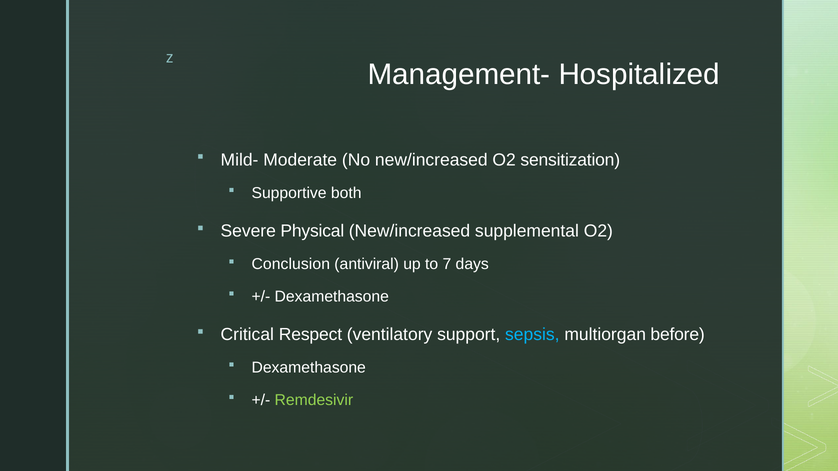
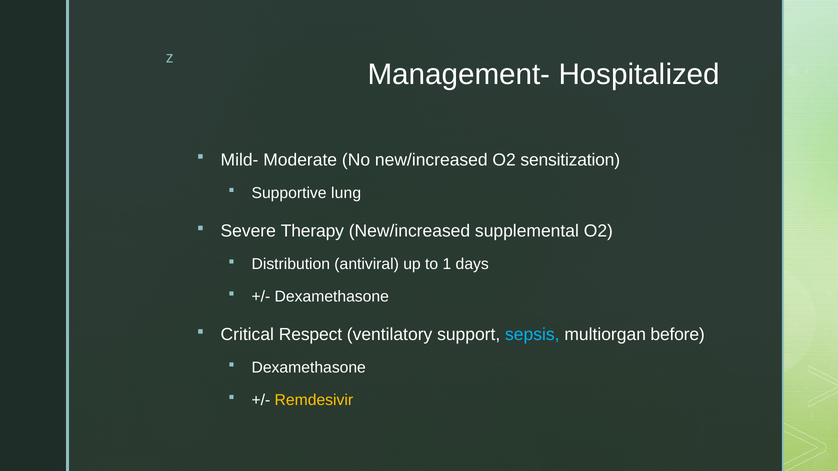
both: both -> lung
Physical: Physical -> Therapy
Conclusion: Conclusion -> Distribution
7: 7 -> 1
Remdesivir colour: light green -> yellow
